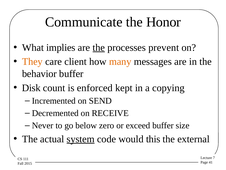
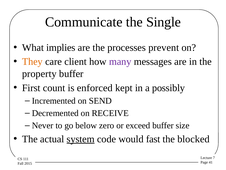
Honor: Honor -> Single
the at (99, 47) underline: present -> none
many colour: orange -> purple
behavior: behavior -> property
Disk: Disk -> First
copying: copying -> possibly
this: this -> fast
external: external -> blocked
